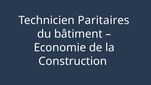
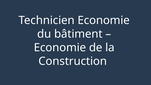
Technicien Paritaires: Paritaires -> Economie
